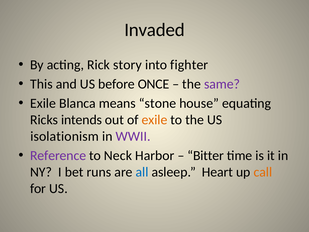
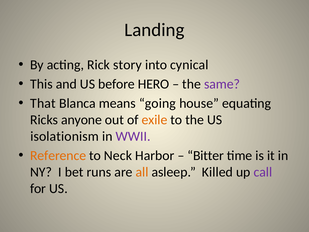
Invaded: Invaded -> Landing
fighter: fighter -> cynical
ONCE: ONCE -> HERO
Exile at (43, 103): Exile -> That
stone: stone -> going
intends: intends -> anyone
Reference colour: purple -> orange
all colour: blue -> orange
Heart: Heart -> Killed
call colour: orange -> purple
